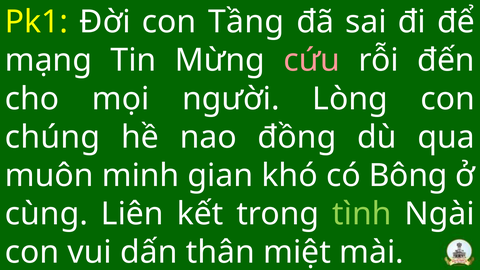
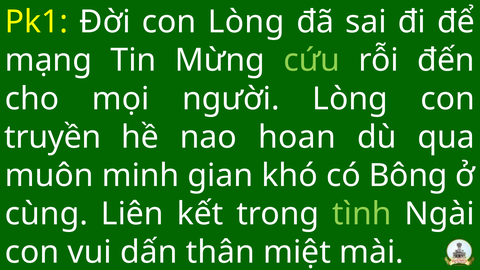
con Tầng: Tầng -> Lòng
cứu colour: pink -> light green
chúng: chúng -> truyền
đồng: đồng -> hoan
